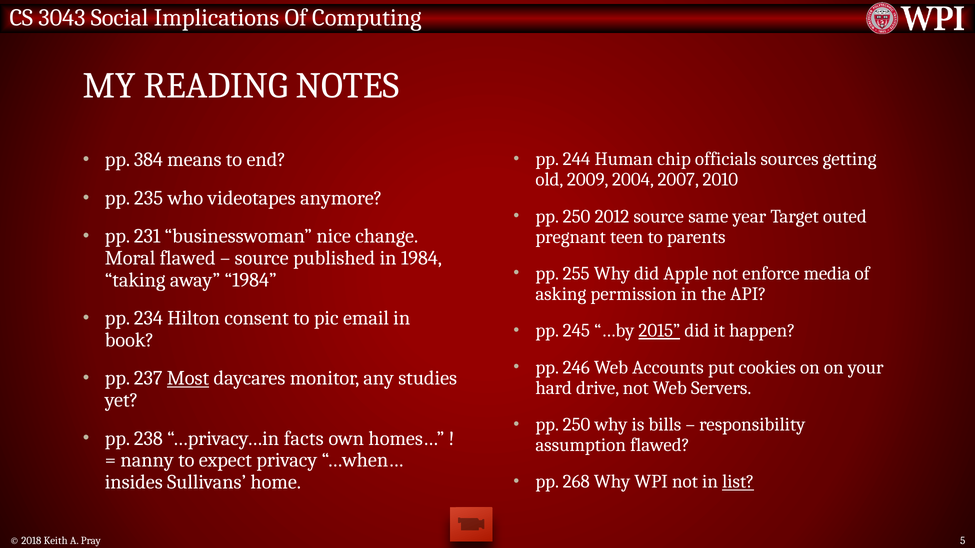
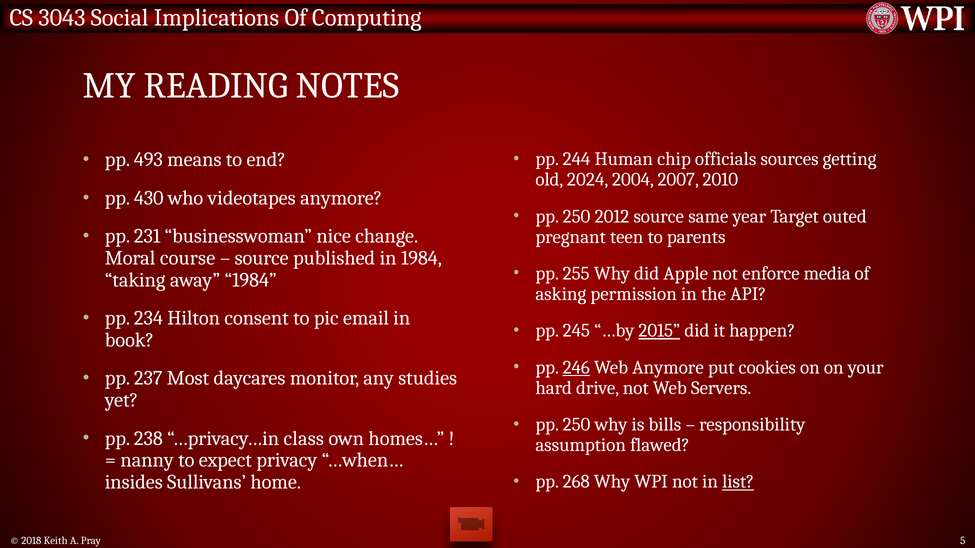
384: 384 -> 493
2009: 2009 -> 2024
235: 235 -> 430
Moral flawed: flawed -> course
246 underline: none -> present
Web Accounts: Accounts -> Anymore
Most underline: present -> none
facts: facts -> class
